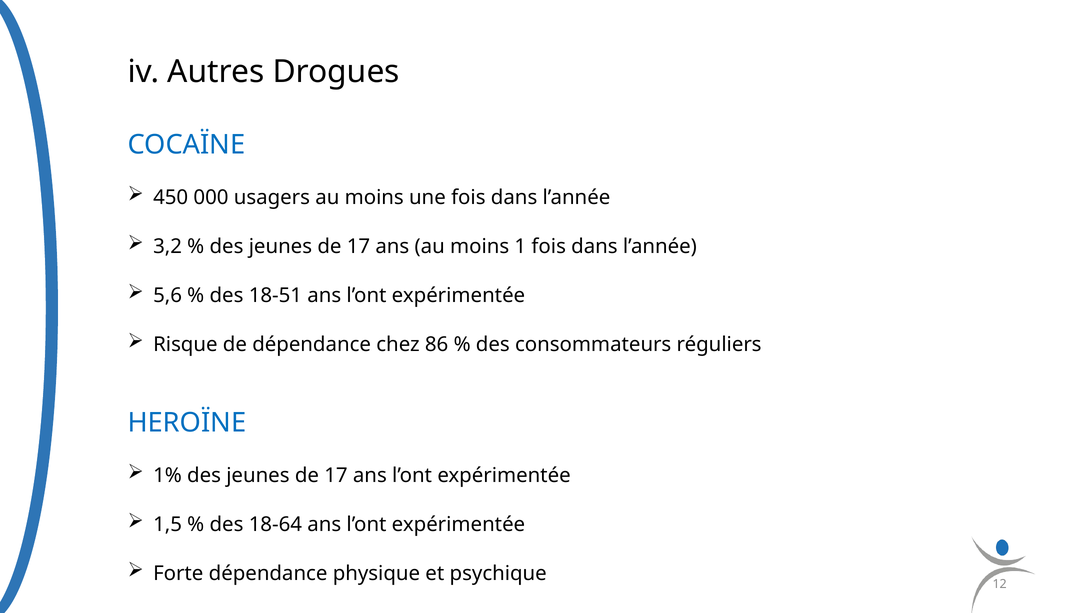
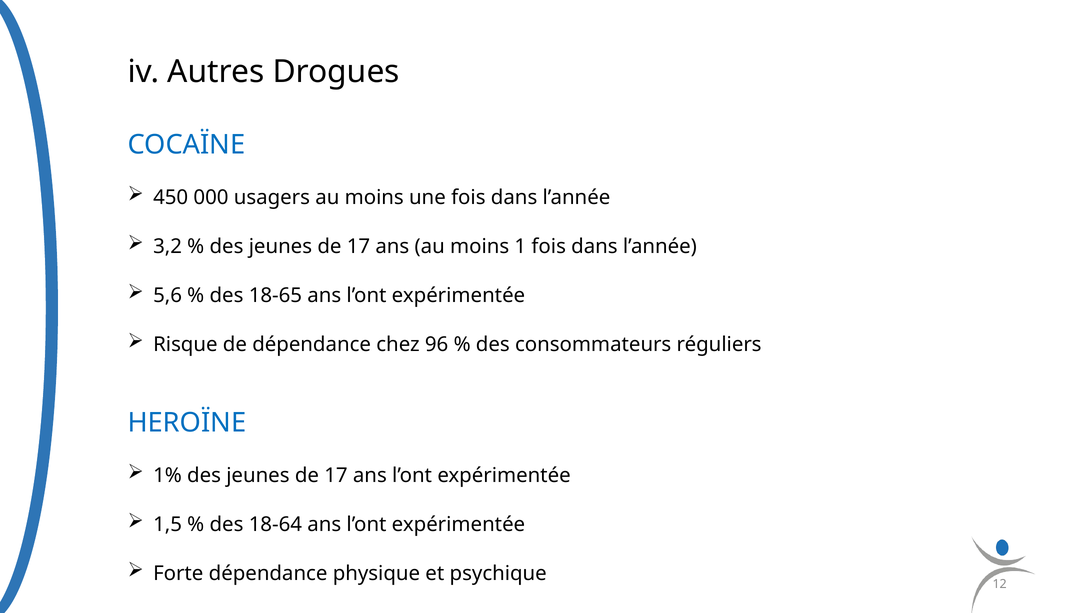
18-51: 18-51 -> 18-65
86: 86 -> 96
